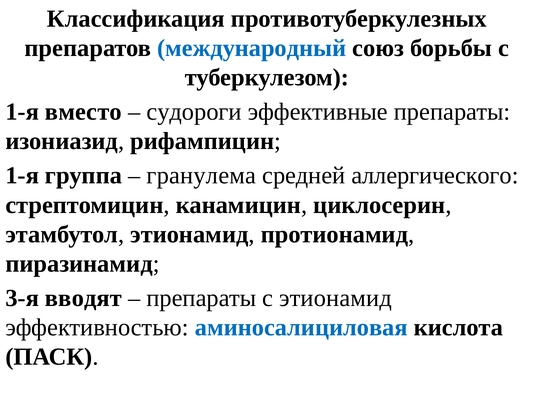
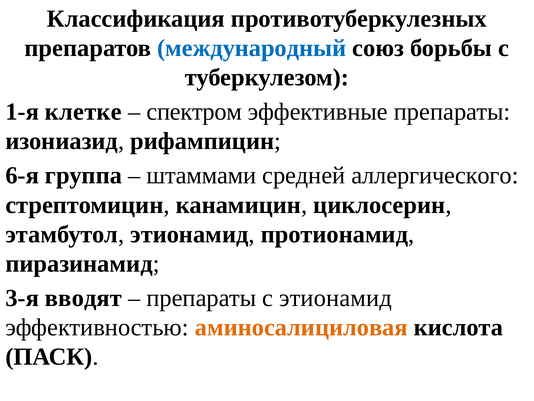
вместо: вместо -> клетке
судороги: судороги -> спектром
1-я at (22, 175): 1-я -> 6-я
гранулема: гранулема -> штаммами
аминосалициловая colour: blue -> orange
